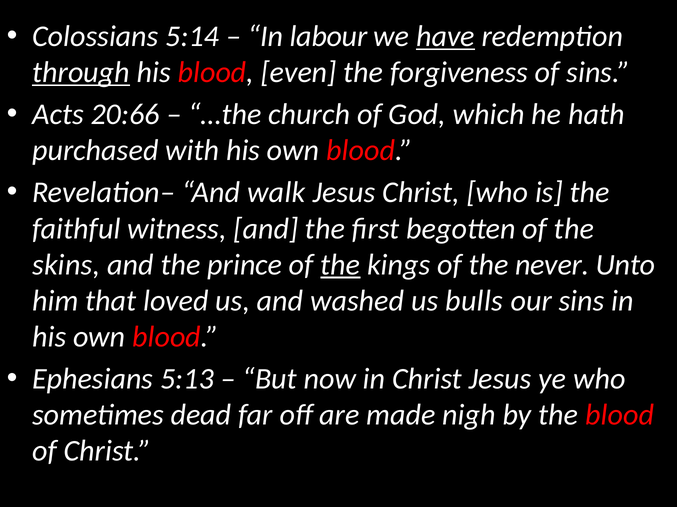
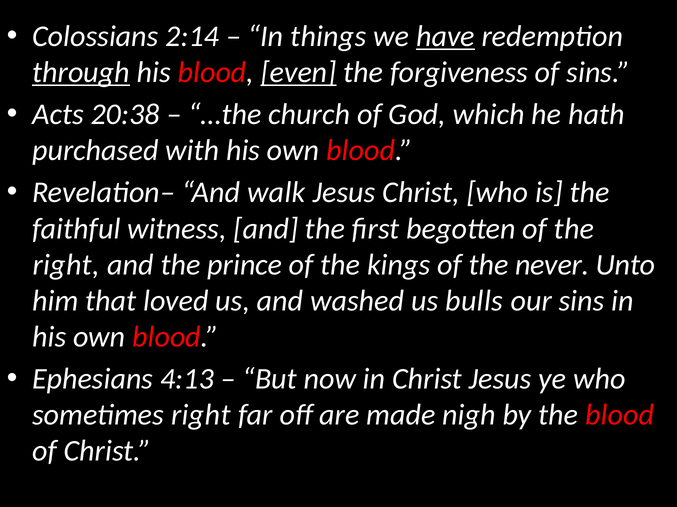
5:14: 5:14 -> 2:14
labour: labour -> things
even underline: none -> present
20:66: 20:66 -> 20:38
skins at (66, 265): skins -> right
the at (340, 265) underline: present -> none
5:13: 5:13 -> 4:13
sometimes dead: dead -> right
